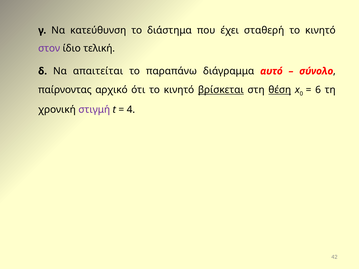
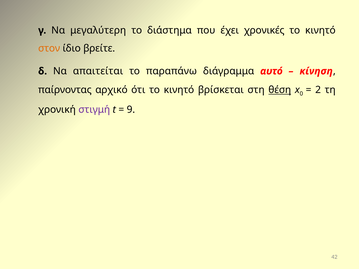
κατεύθυνση: κατεύθυνση -> μεγαλύτερη
σταθερή: σταθερή -> χρονικές
στον colour: purple -> orange
τελική: τελική -> βρείτε
σύνολο: σύνολο -> κίνηση
βρίσκεται underline: present -> none
6: 6 -> 2
4: 4 -> 9
